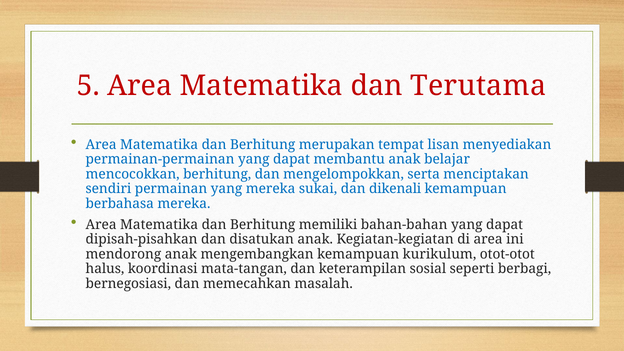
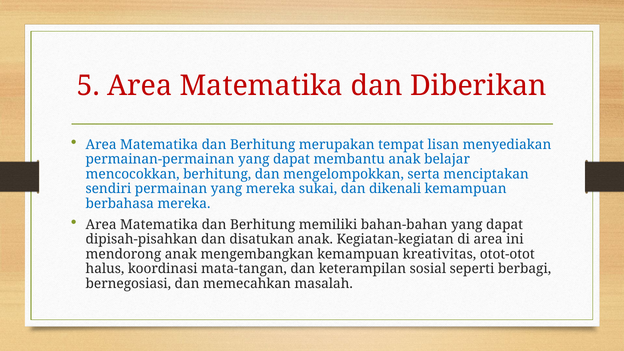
Terutama: Terutama -> Diberikan
kurikulum: kurikulum -> kreativitas
